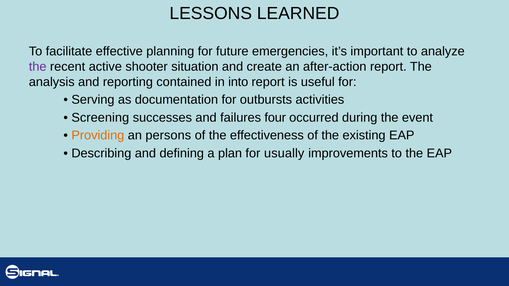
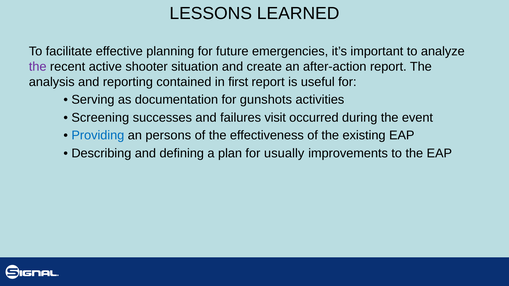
into: into -> first
outbursts: outbursts -> gunshots
four: four -> visit
Providing colour: orange -> blue
